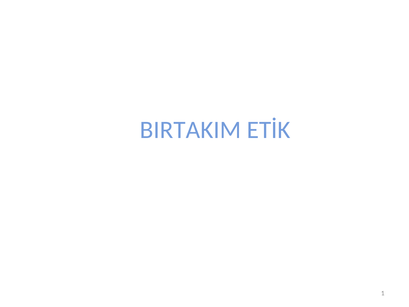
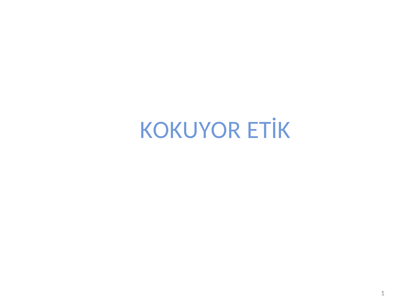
BIRTAKIM: BIRTAKIM -> KOKUYOR
